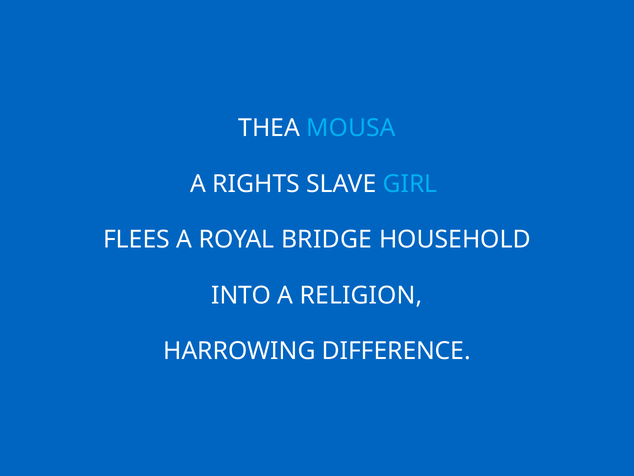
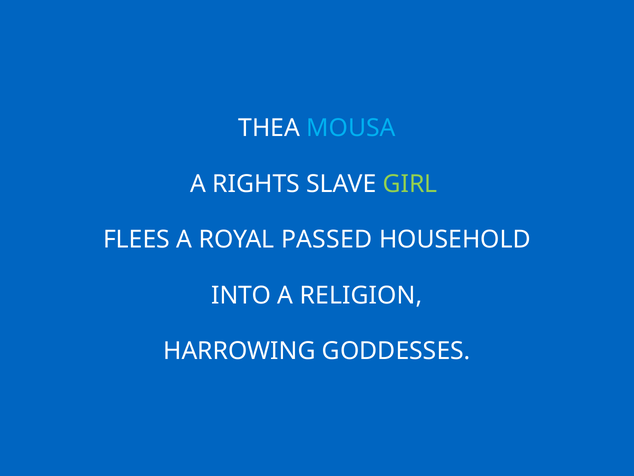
GIRL colour: light blue -> light green
BRIDGE: BRIDGE -> PASSED
DIFFERENCE: DIFFERENCE -> GODDESSES
